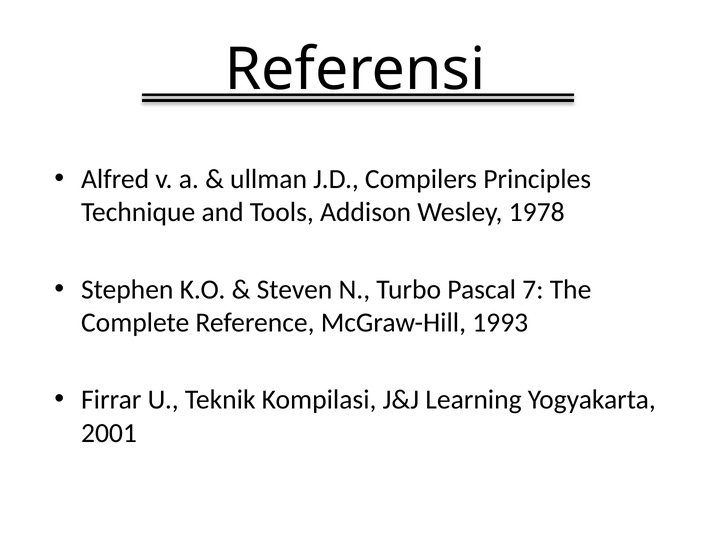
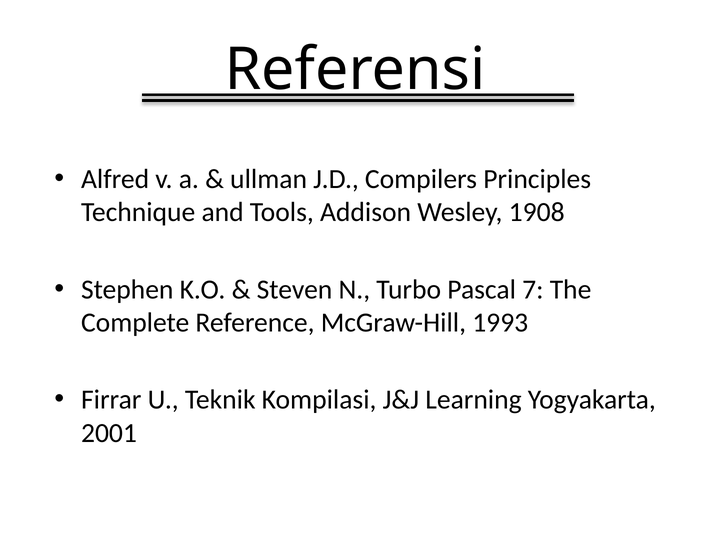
1978: 1978 -> 1908
